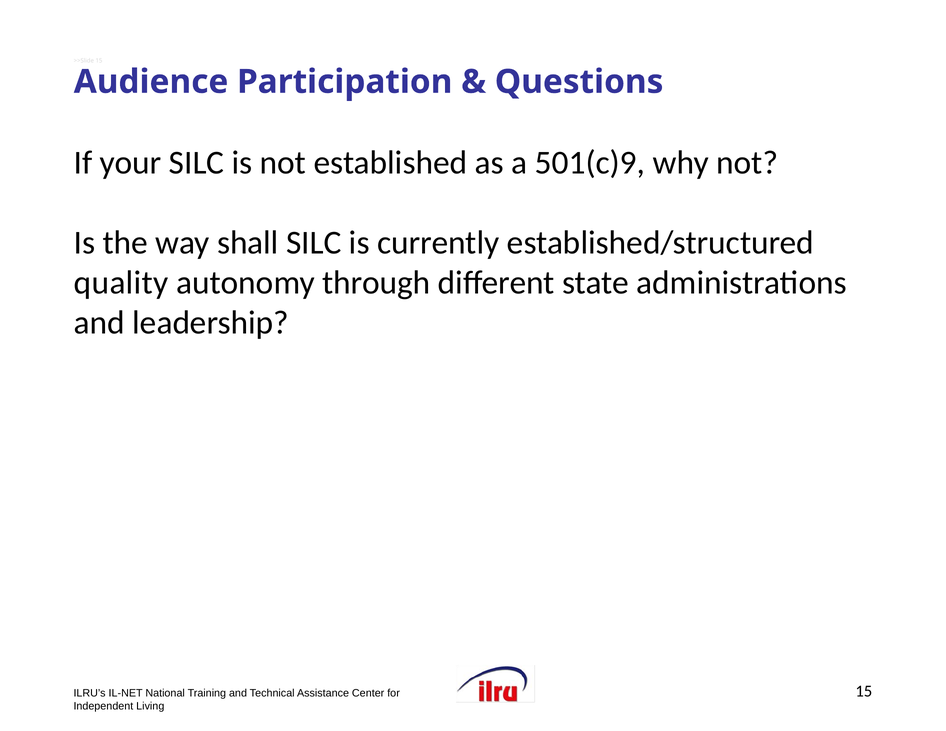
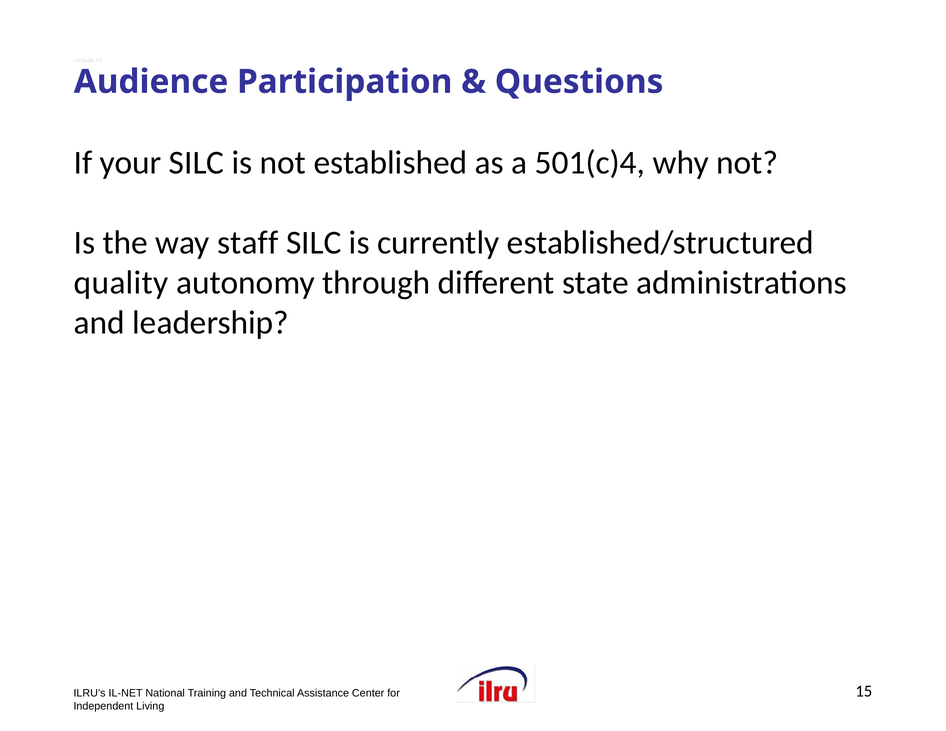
501(c)9: 501(c)9 -> 501(c)4
shall: shall -> staff
